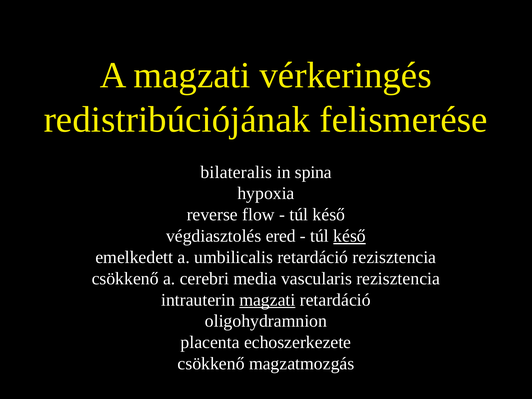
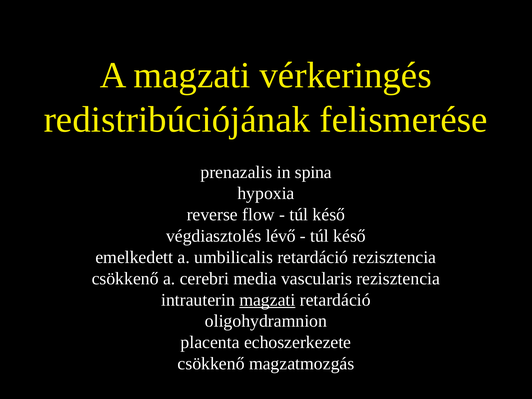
bilateralis: bilateralis -> prenazalis
ered: ered -> lévő
késő at (350, 236) underline: present -> none
